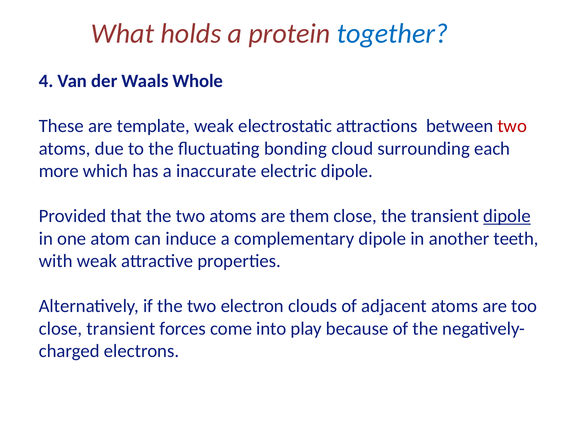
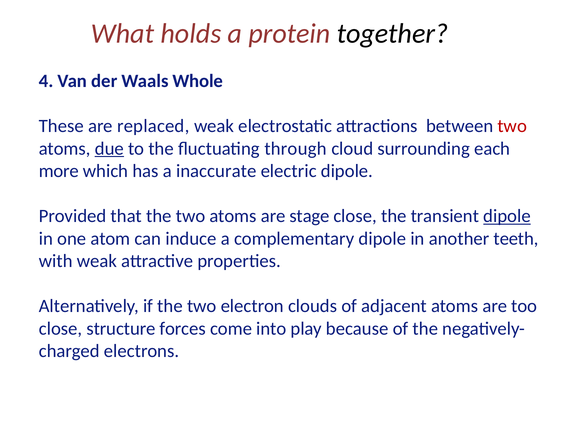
together colour: blue -> black
template: template -> replaced
due underline: none -> present
bonding: bonding -> through
them: them -> stage
close transient: transient -> structure
